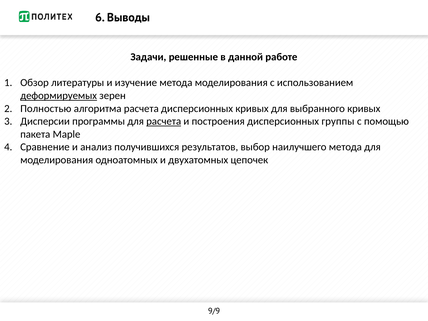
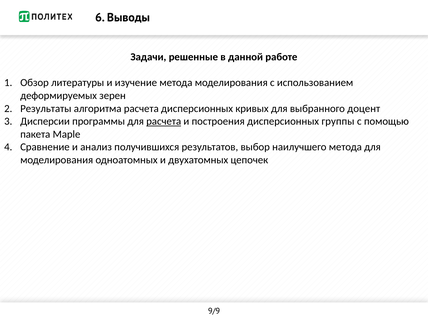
деформируемых underline: present -> none
Полностью: Полностью -> Результаты
выбранного кривых: кривых -> доцент
